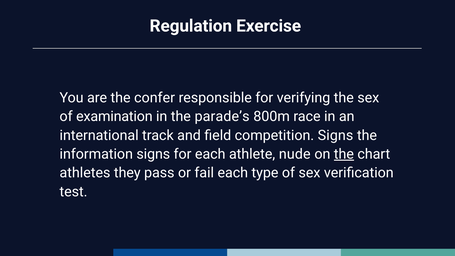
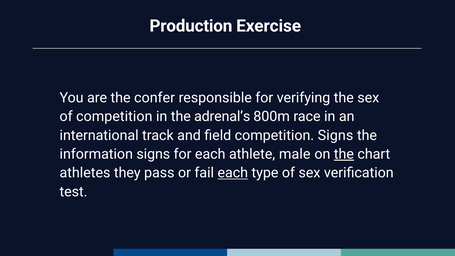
Regulation: Regulation -> Production
of examination: examination -> competition
parade’s: parade’s -> adrenal’s
nude: nude -> male
each at (233, 173) underline: none -> present
